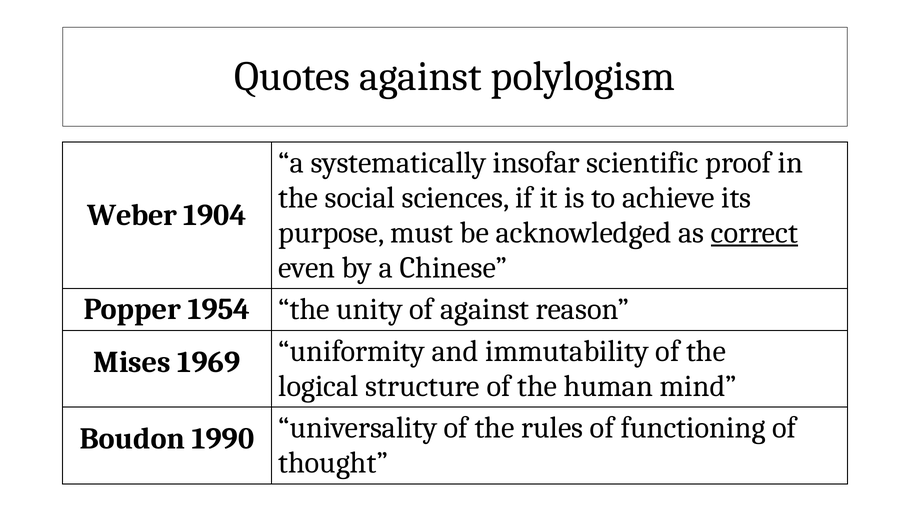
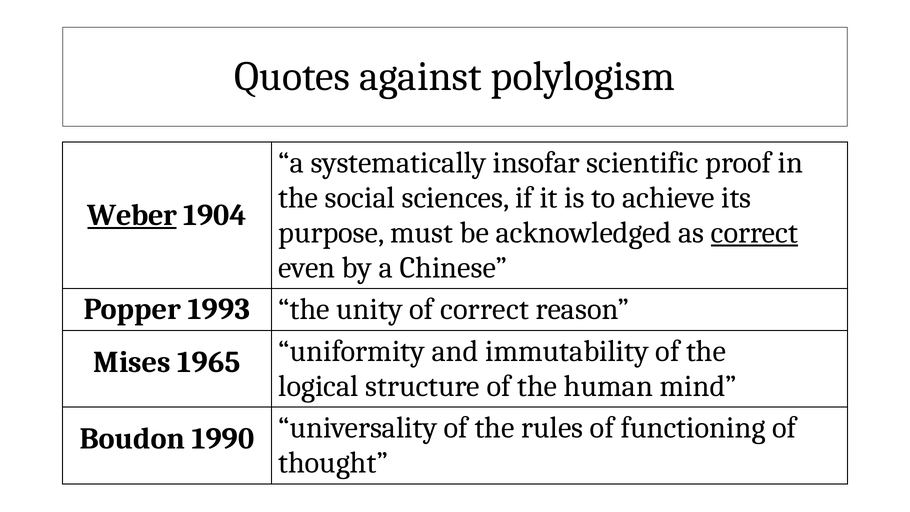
Weber underline: none -> present
1954: 1954 -> 1993
of against: against -> correct
1969: 1969 -> 1965
